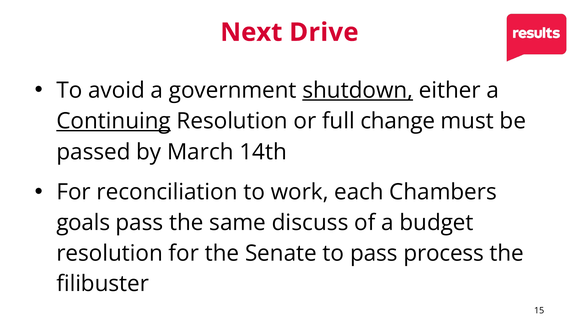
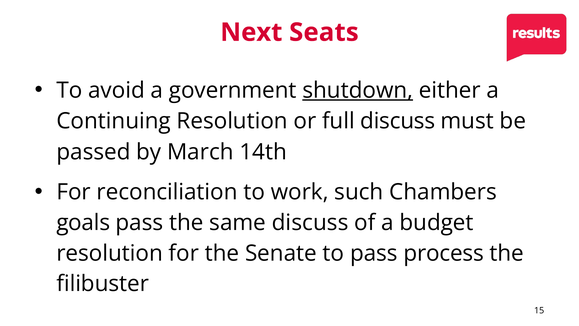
Drive: Drive -> Seats
Continuing underline: present -> none
full change: change -> discuss
each: each -> such
